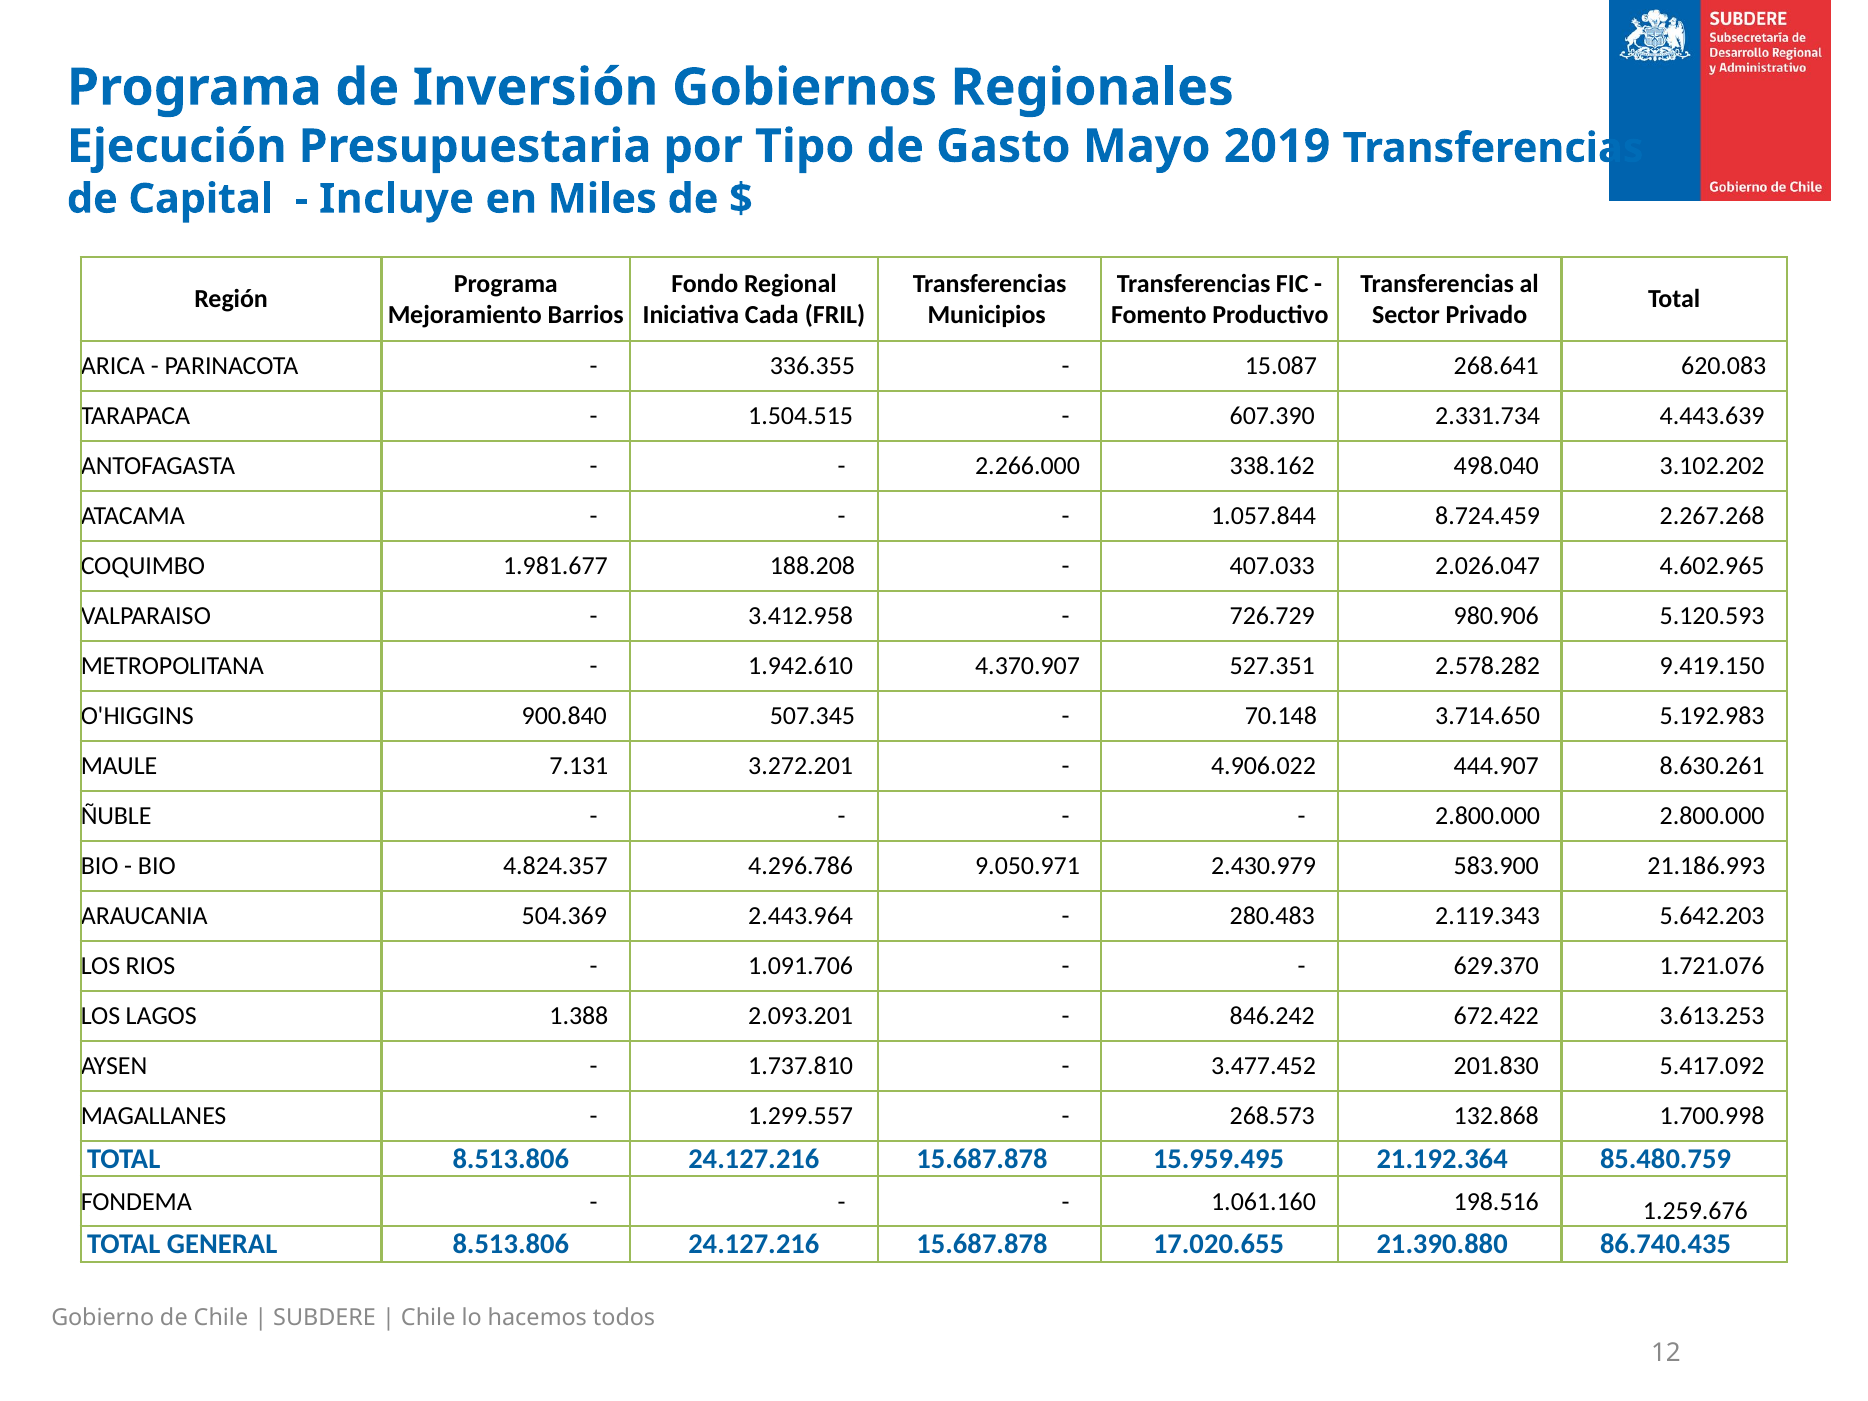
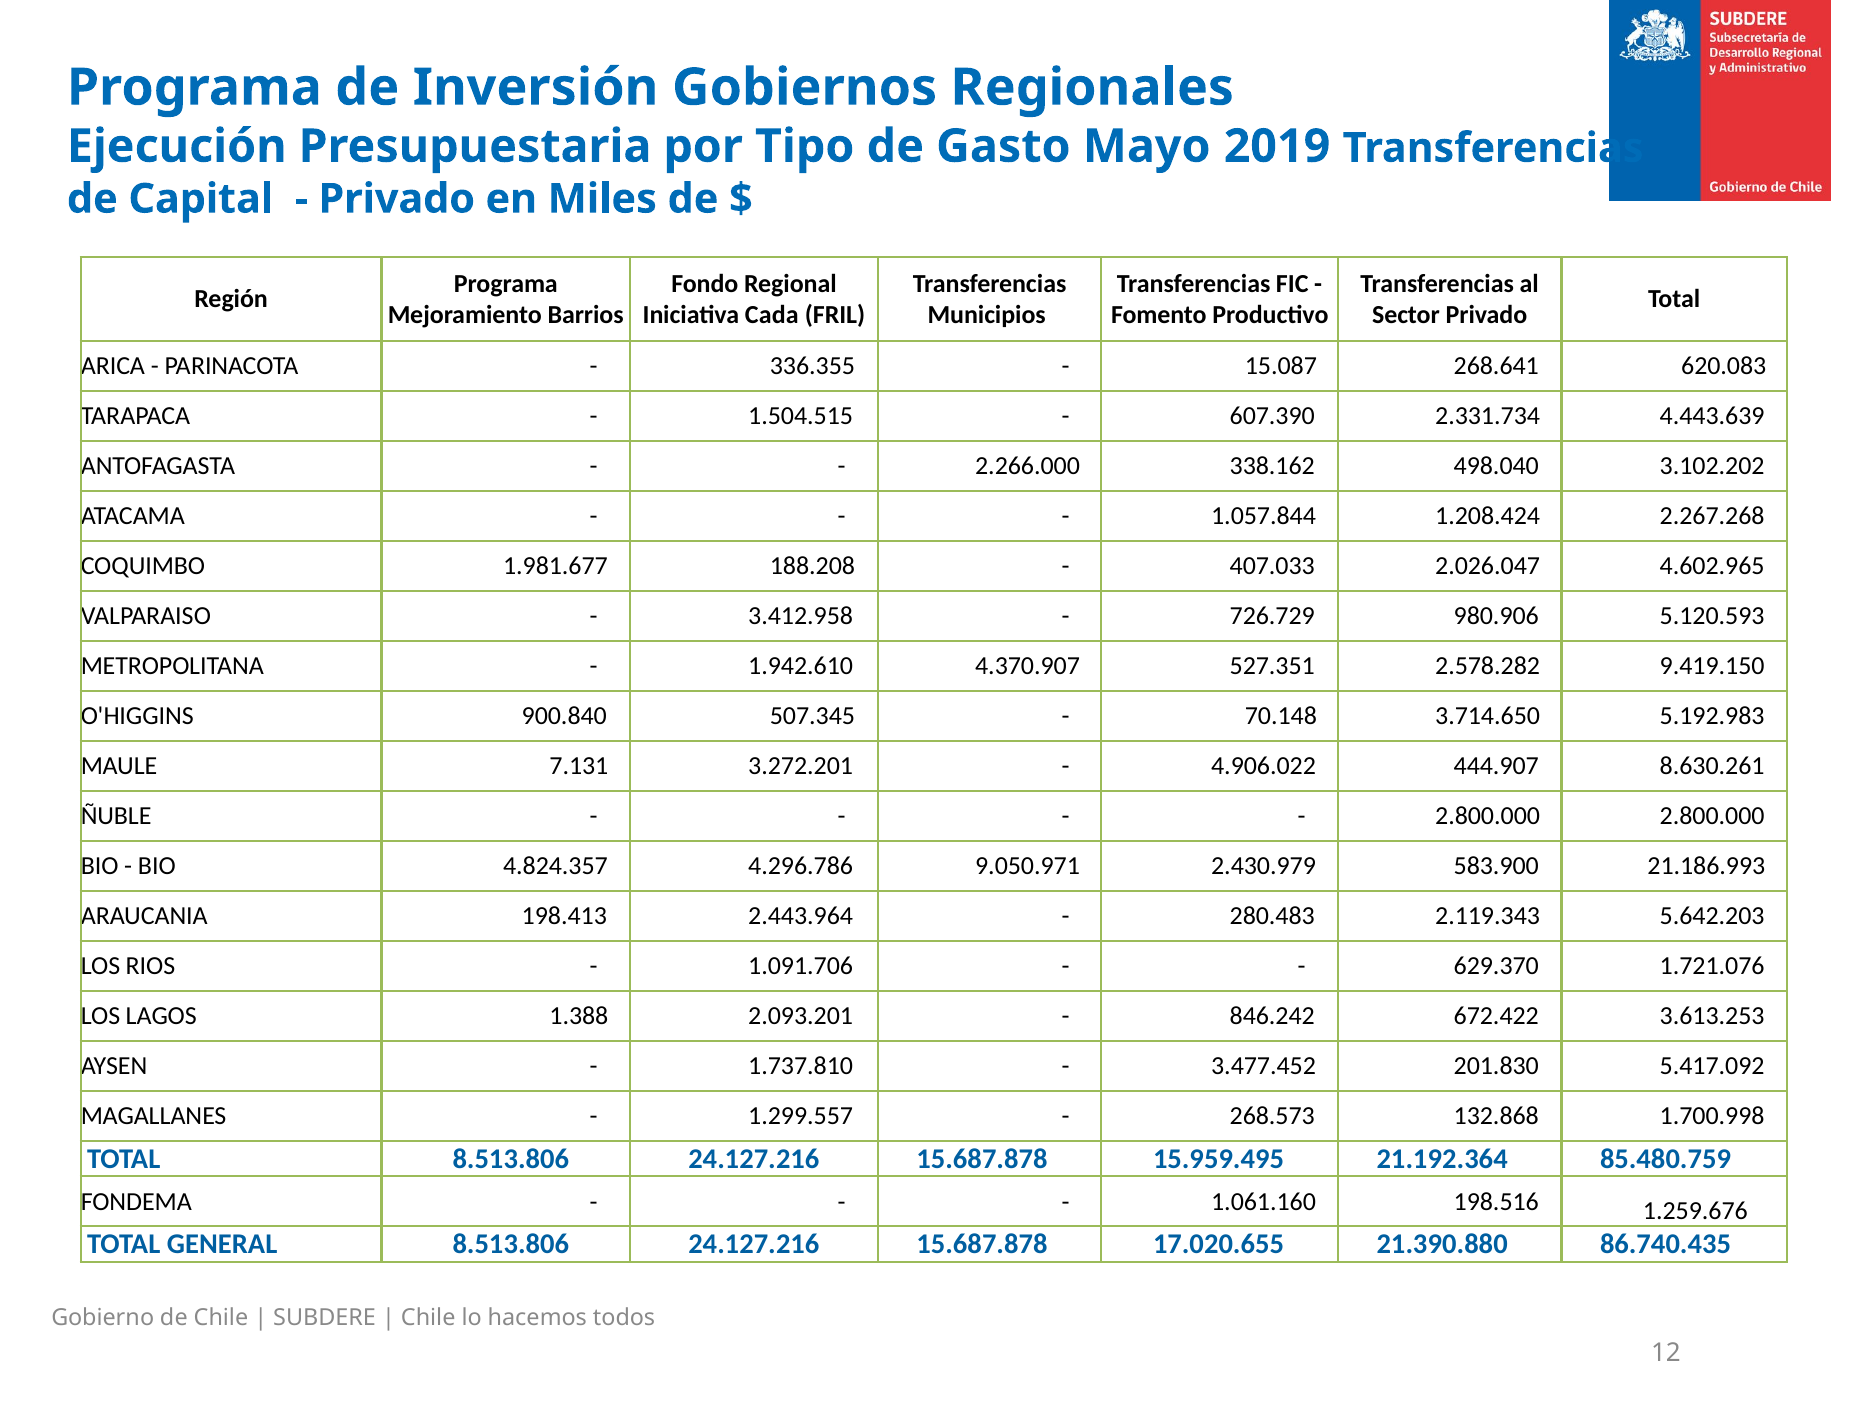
Incluye at (397, 199): Incluye -> Privado
8.724.459: 8.724.459 -> 1.208.424
504.369: 504.369 -> 198.413
